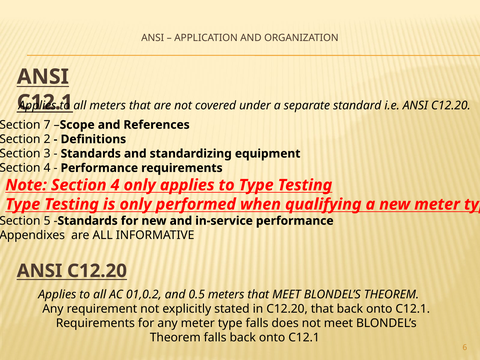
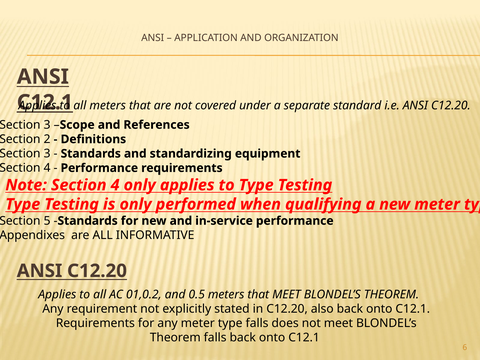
7 at (47, 125): 7 -> 3
C12.20 that: that -> also
